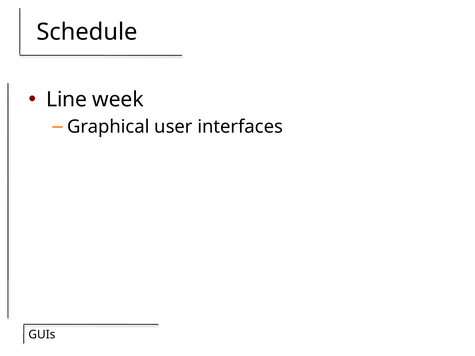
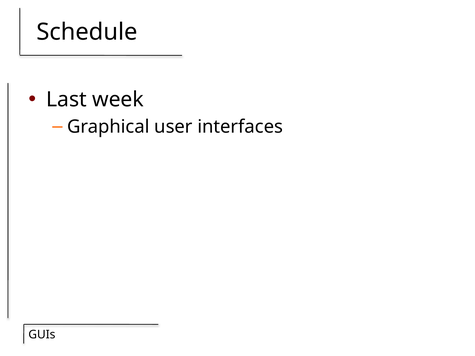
Line: Line -> Last
